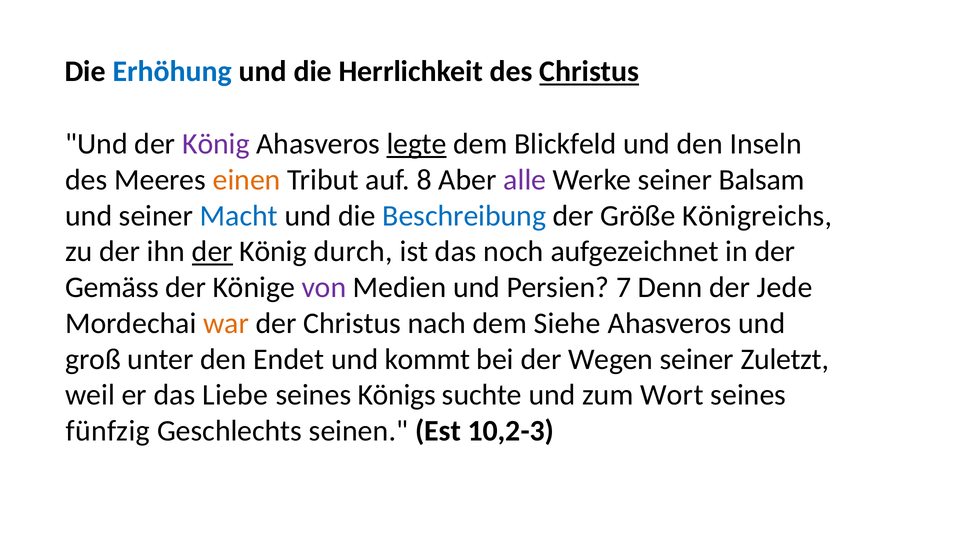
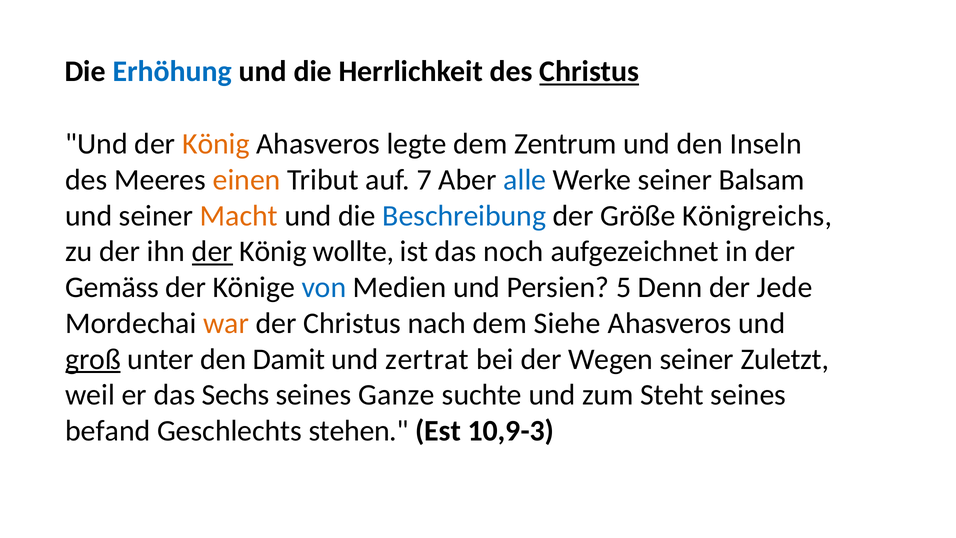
König at (216, 144) colour: purple -> orange
legte underline: present -> none
Blickfeld: Blickfeld -> Zentrum
8: 8 -> 7
alle colour: purple -> blue
Macht colour: blue -> orange
durch: durch -> wollte
von colour: purple -> blue
7: 7 -> 5
groß underline: none -> present
Endet: Endet -> Damit
kommt: kommt -> zertrat
Liebe: Liebe -> Sechs
Königs: Königs -> Ganze
Wort: Wort -> Steht
fünfzig: fünfzig -> befand
seinen: seinen -> stehen
10,2-3: 10,2-3 -> 10,9-3
